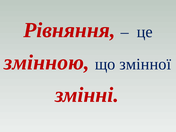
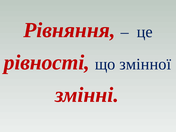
змінною: змінною -> рівності
